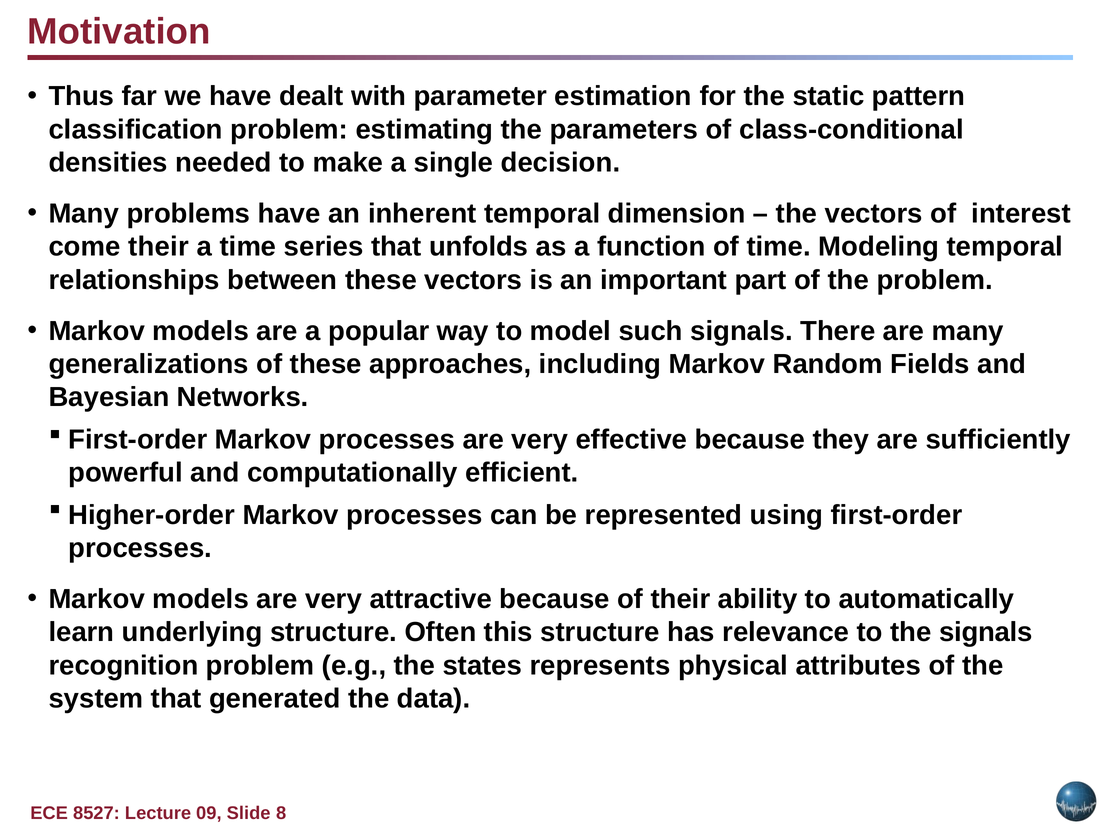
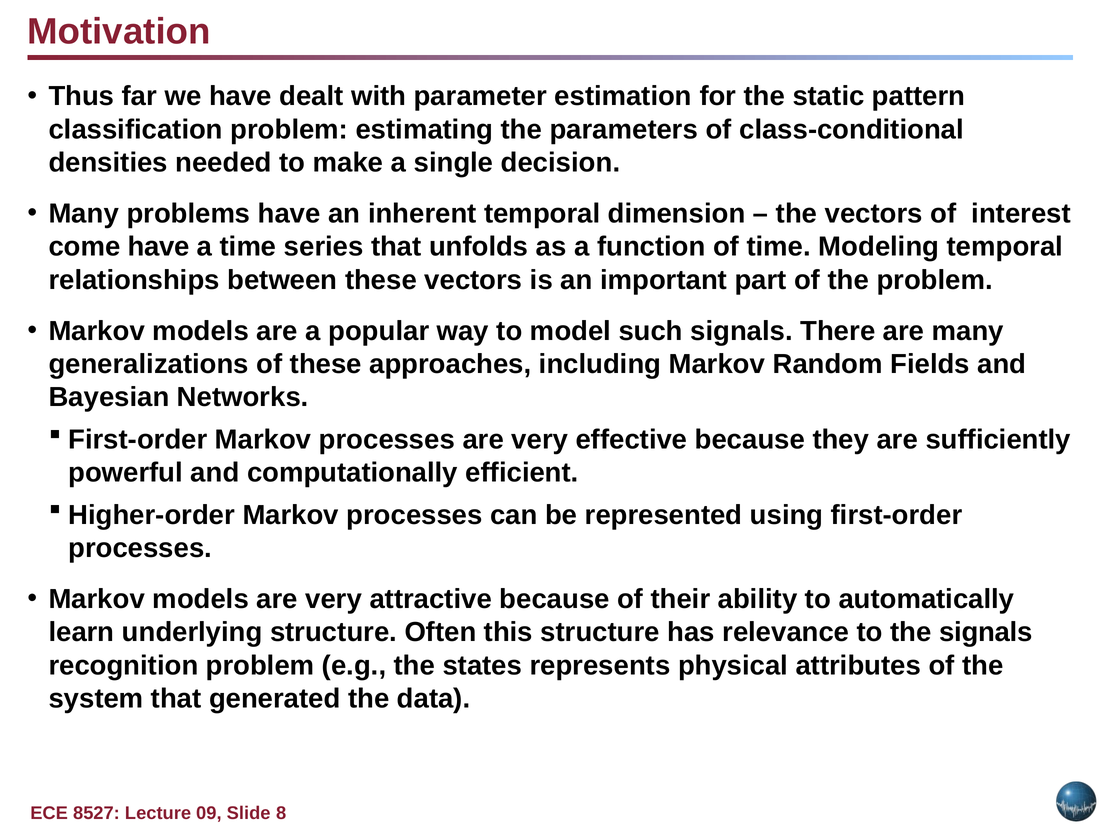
come their: their -> have
